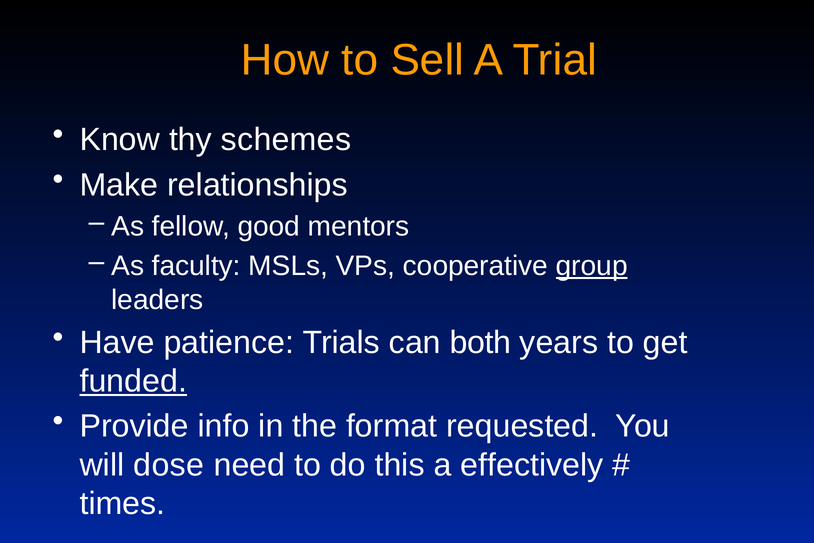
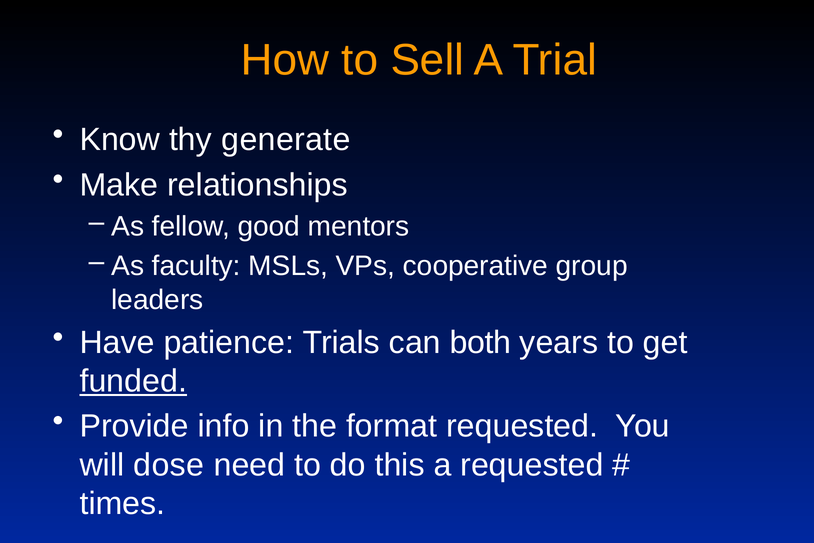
schemes: schemes -> generate
group underline: present -> none
a effectively: effectively -> requested
